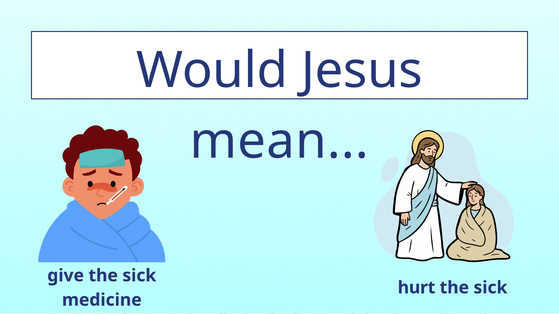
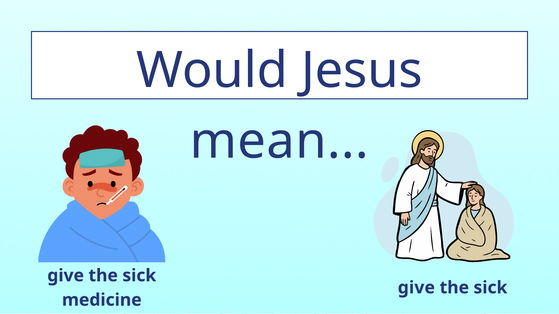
hurt at (417, 288): hurt -> give
